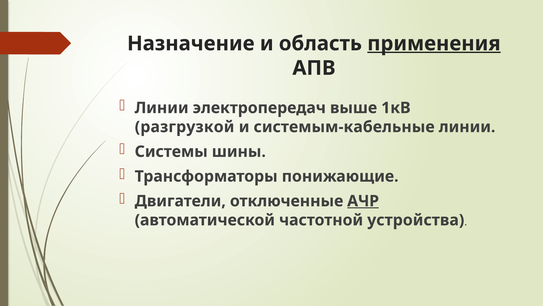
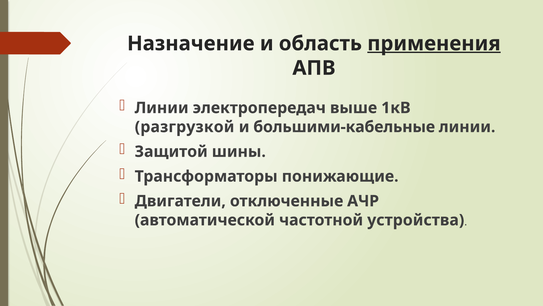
системым-кабельные: системым-кабельные -> большими-кабельные
Системы: Системы -> Защитой
АЧР underline: present -> none
